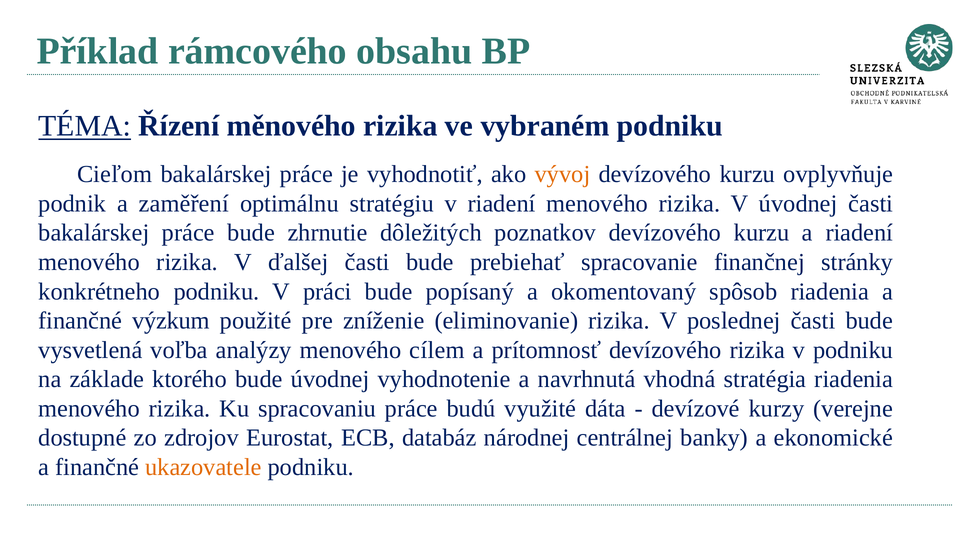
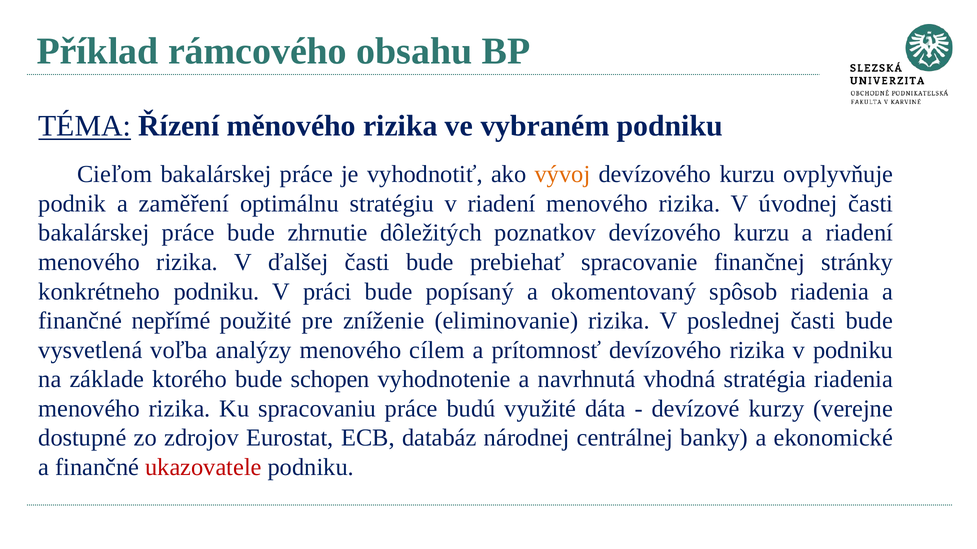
výzkum: výzkum -> nepřímé
bude úvodnej: úvodnej -> schopen
ukazovatele colour: orange -> red
